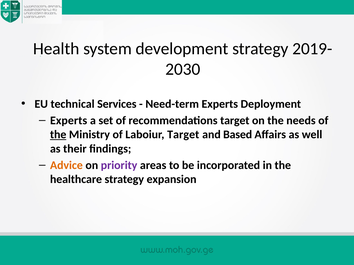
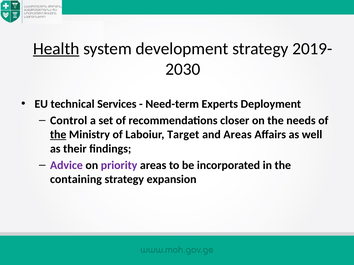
Health underline: none -> present
Experts at (69, 121): Experts -> Control
recommendations target: target -> closer
and Based: Based -> Areas
Advice colour: orange -> purple
healthcare: healthcare -> containing
